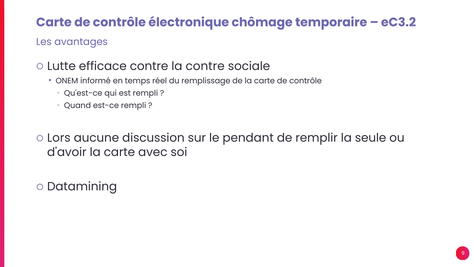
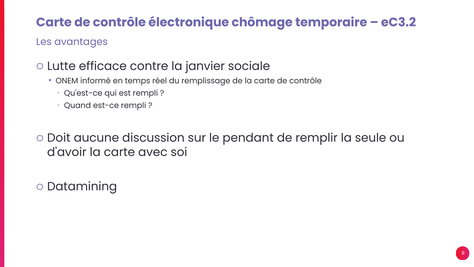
la contre: contre -> janvier
Lors: Lors -> Doit
